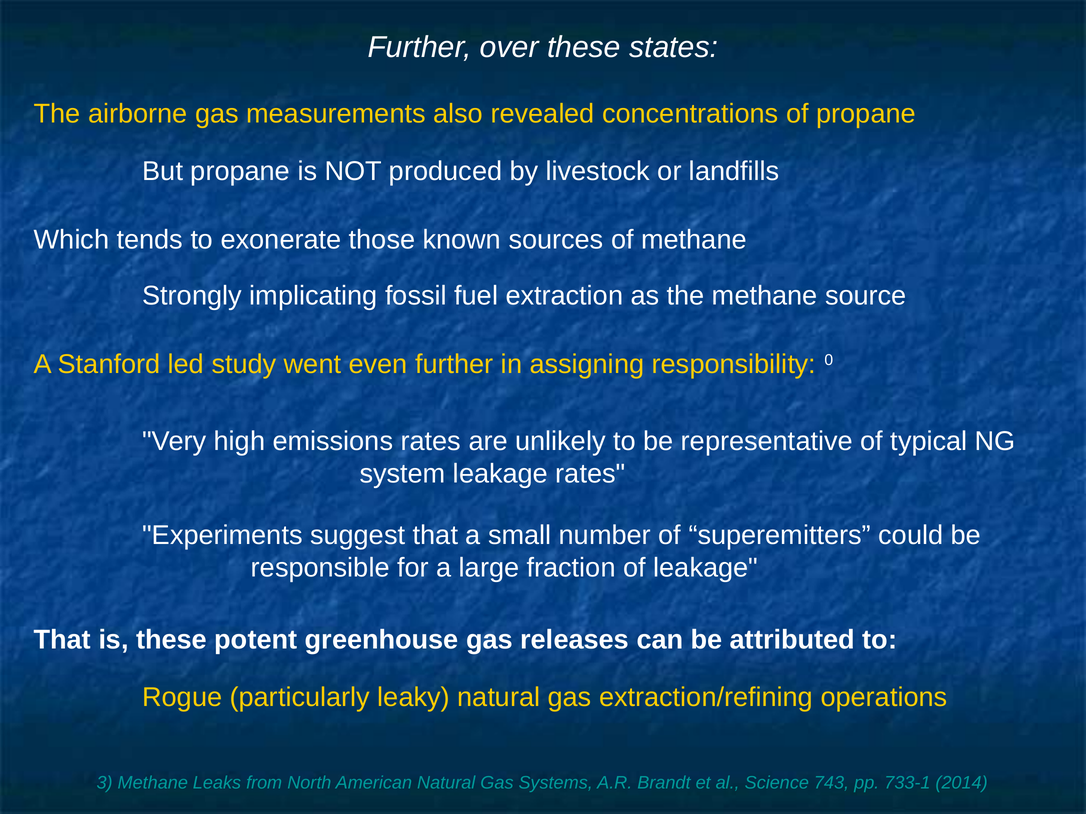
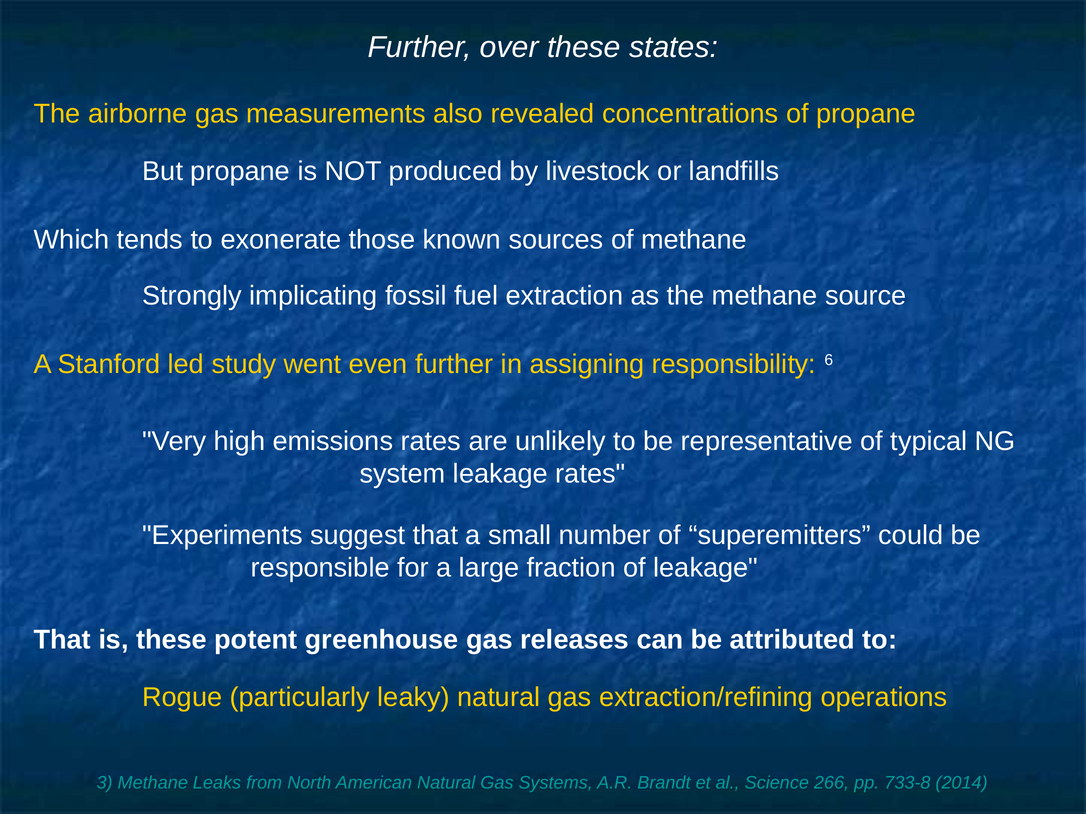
0: 0 -> 6
743: 743 -> 266
733-1: 733-1 -> 733-8
